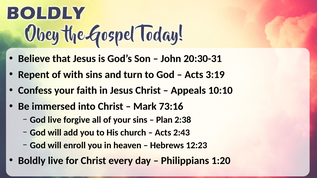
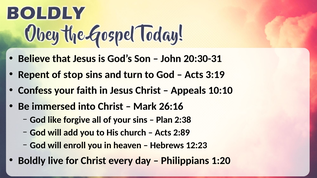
with: with -> stop
73:16: 73:16 -> 26:16
God live: live -> like
2:43: 2:43 -> 2:89
